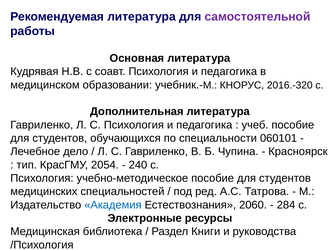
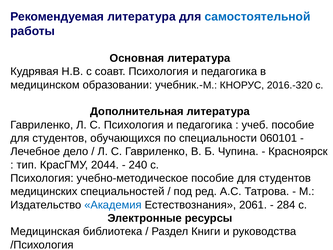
самостоятельной colour: purple -> blue
2054: 2054 -> 2044
2060: 2060 -> 2061
